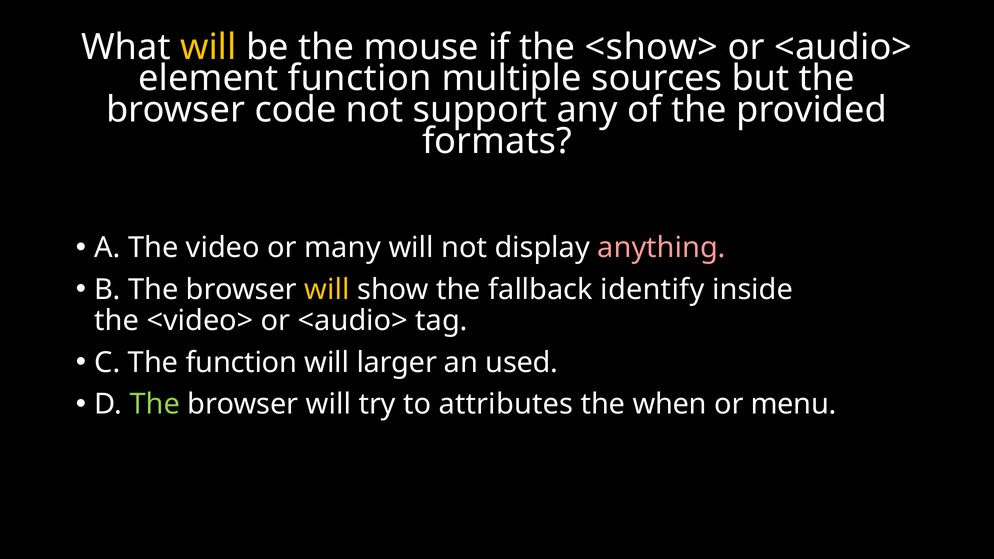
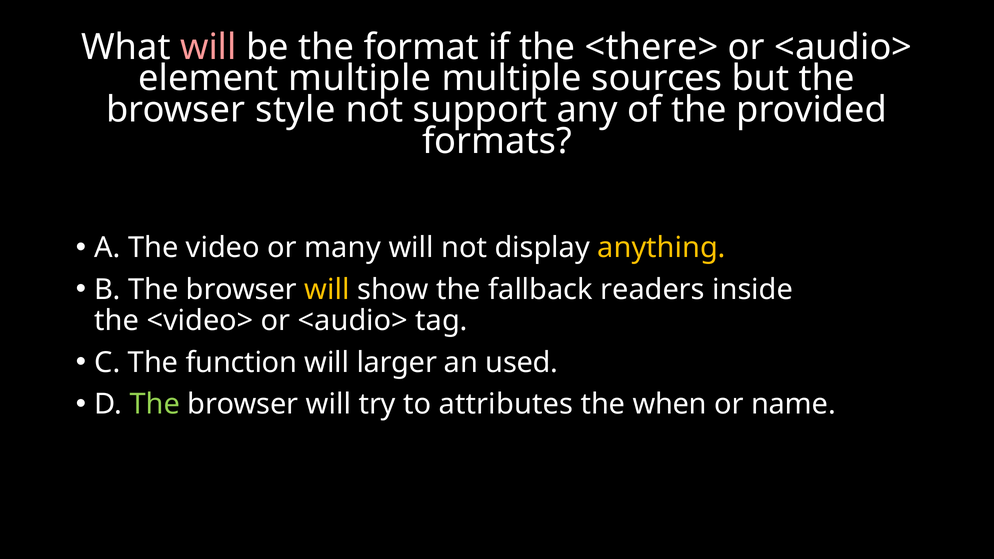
will at (208, 47) colour: yellow -> pink
mouse: mouse -> format
<show>: <show> -> <there>
element function: function -> multiple
code: code -> style
anything colour: pink -> yellow
identify: identify -> readers
menu: menu -> name
